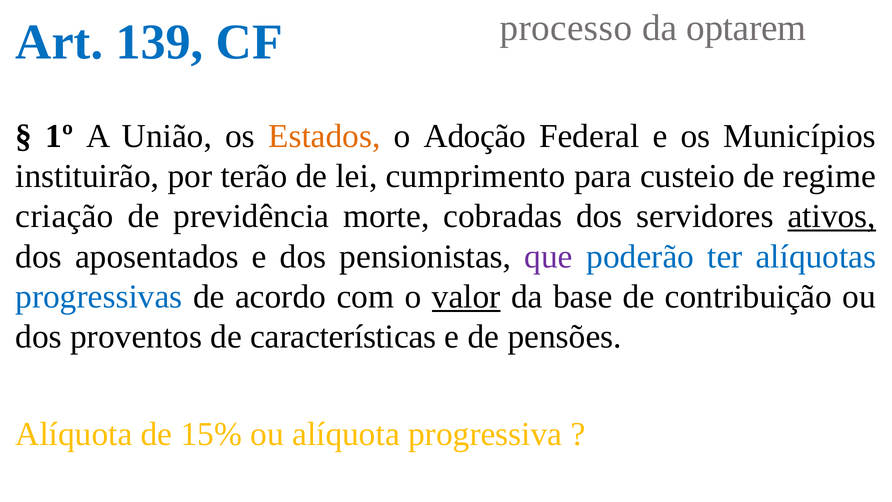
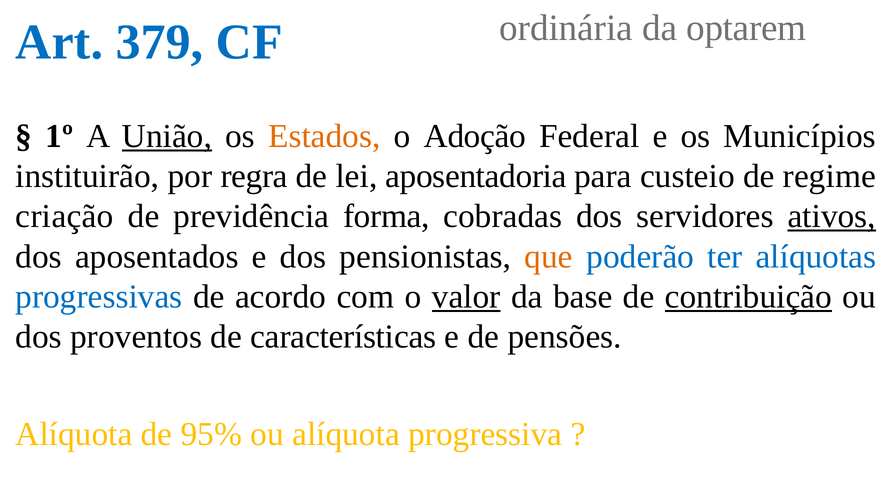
processo: processo -> ordinária
139: 139 -> 379
União underline: none -> present
terão: terão -> regra
cumprimento: cumprimento -> aposentadoria
morte: morte -> forma
que colour: purple -> orange
contribuição underline: none -> present
15%: 15% -> 95%
